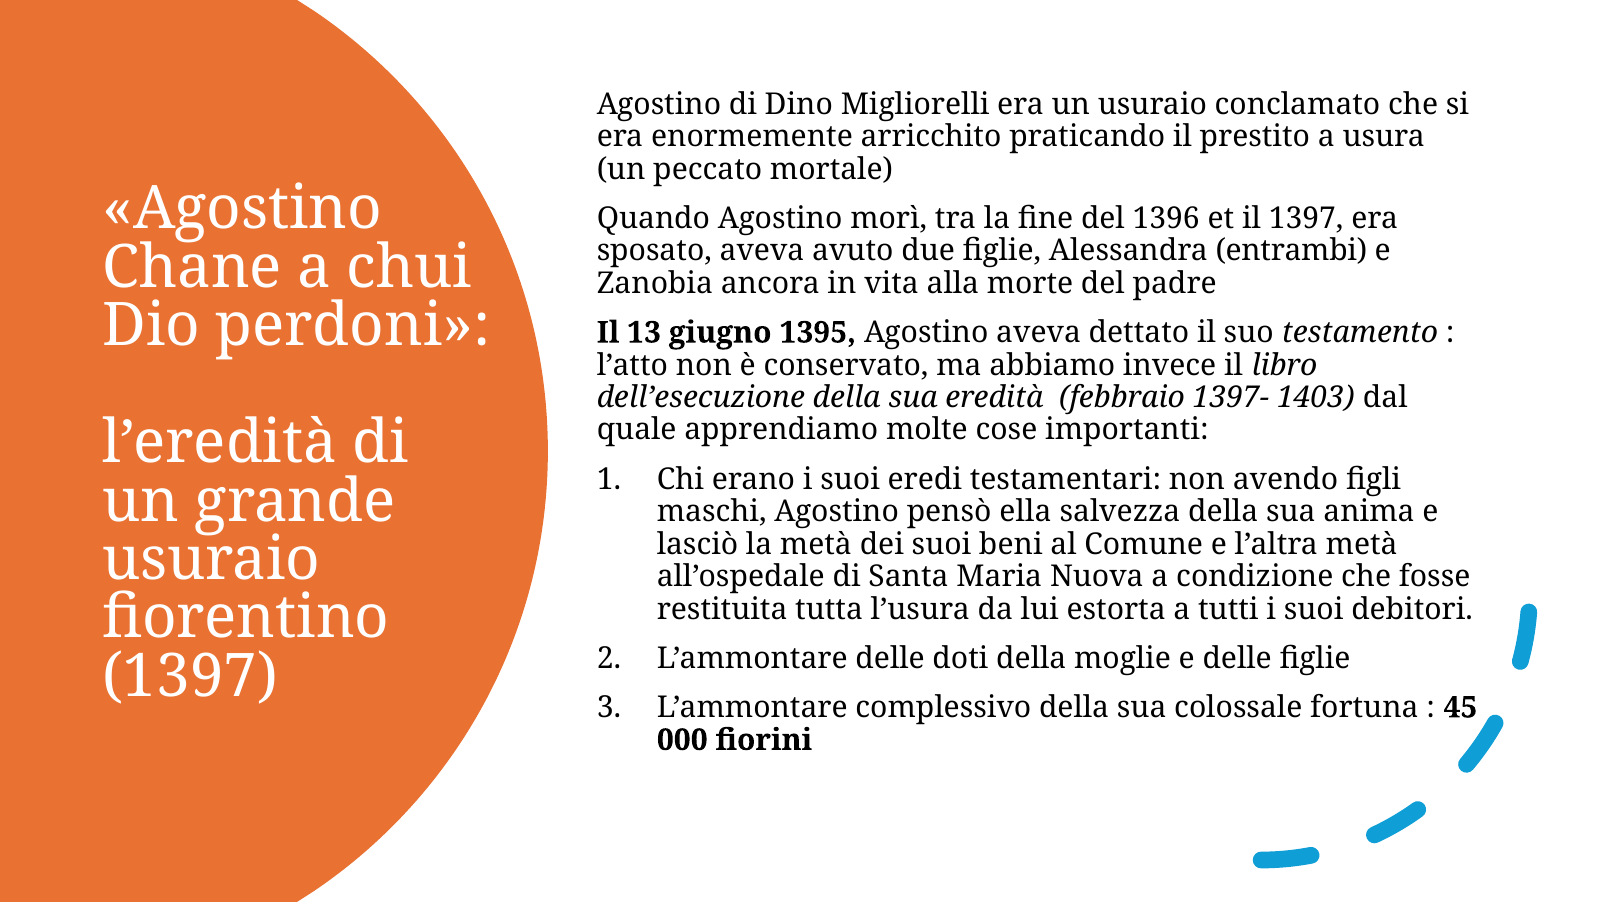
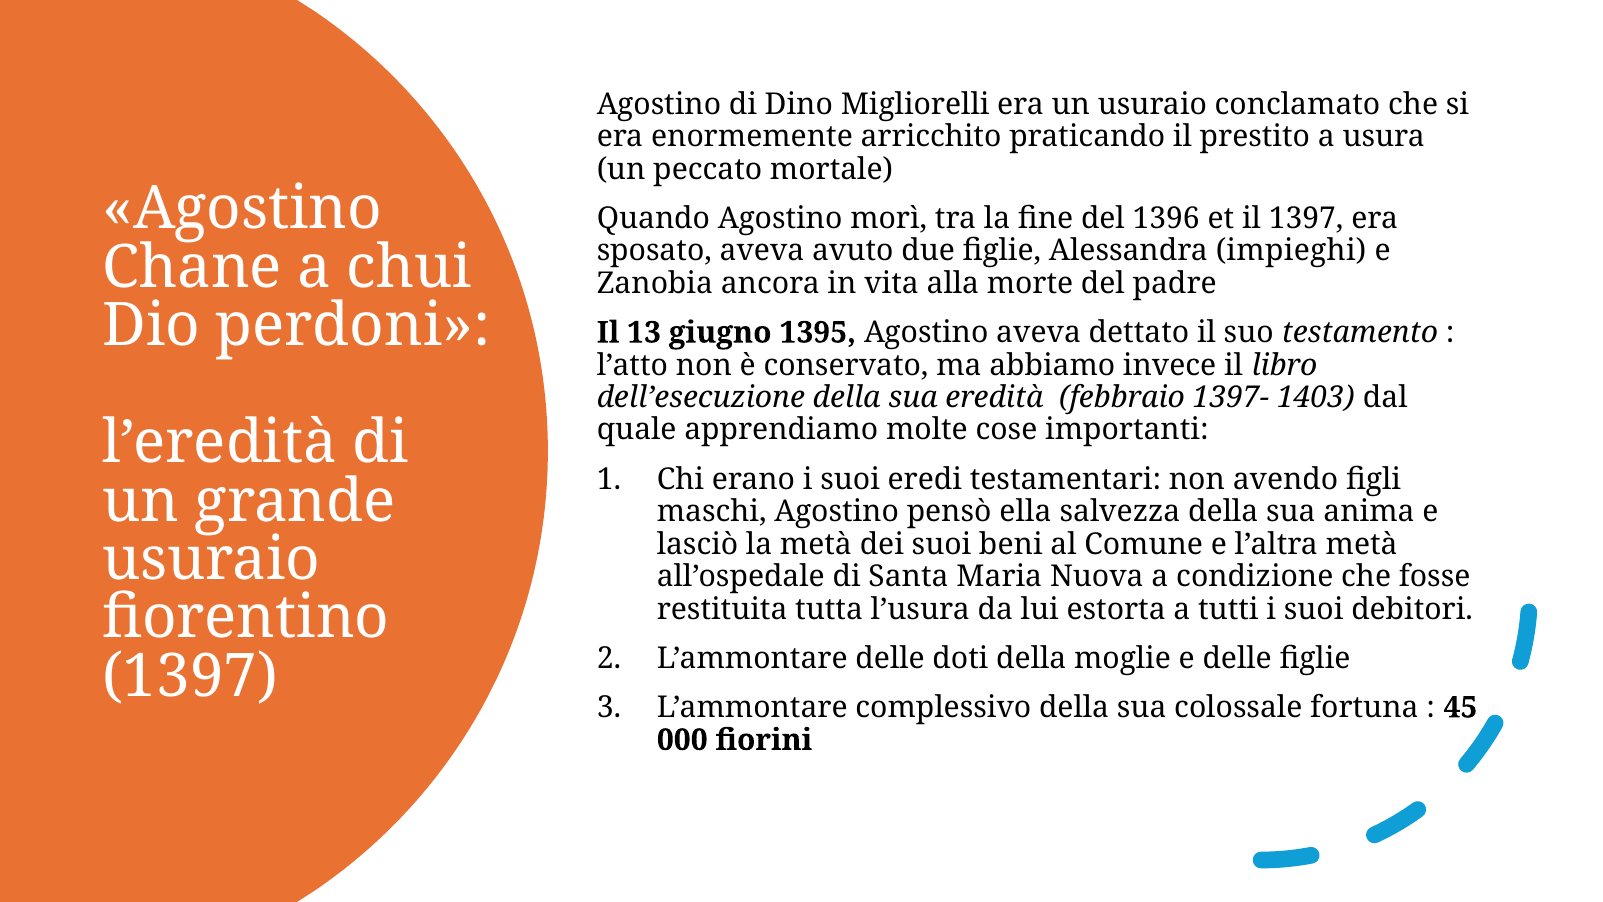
entrambi: entrambi -> impieghi
